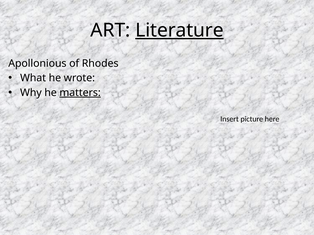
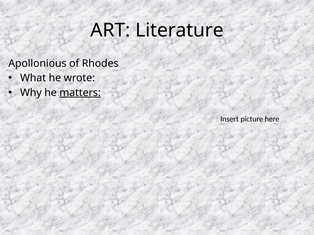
Literature underline: present -> none
